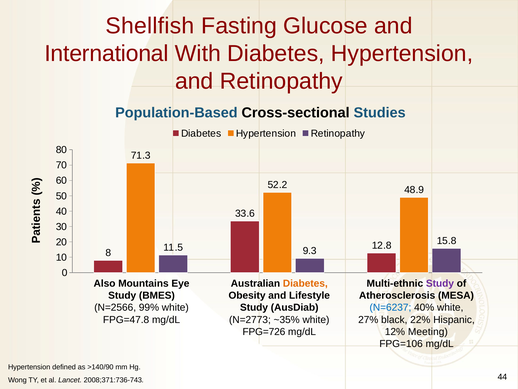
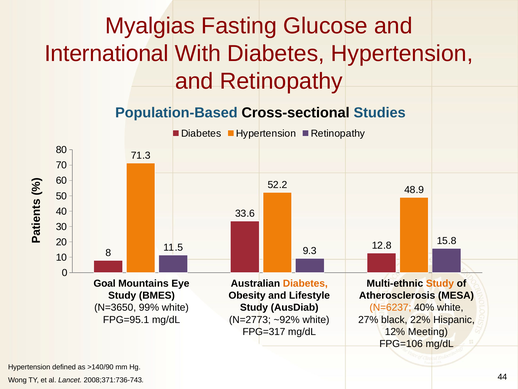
Shellfish: Shellfish -> Myalgias
Also: Also -> Goal
Study at (440, 283) colour: purple -> orange
N=2566: N=2566 -> N=3650
N=6237 colour: blue -> orange
FPG=47.8: FPG=47.8 -> FPG=95.1
~35%: ~35% -> ~92%
FPG=726: FPG=726 -> FPG=317
